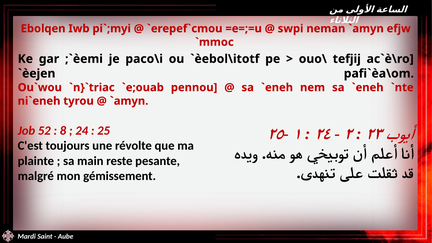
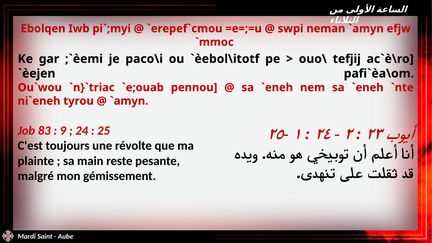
52: 52 -> 83
8: 8 -> 9
